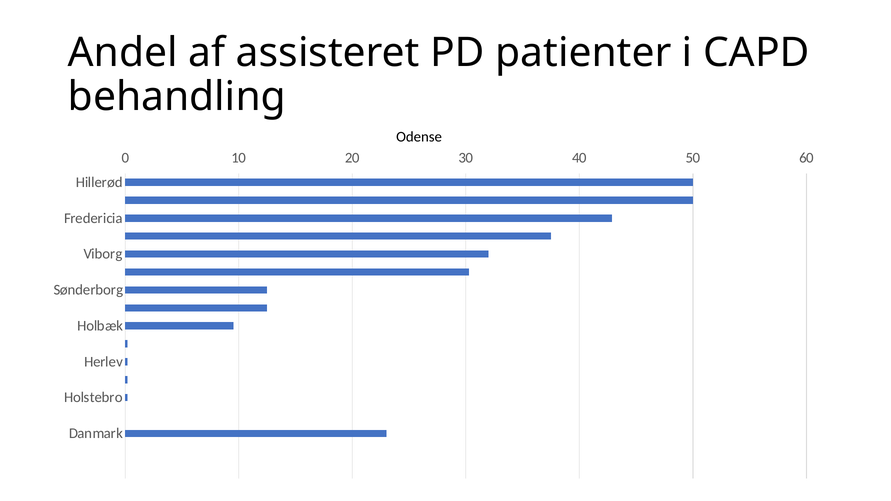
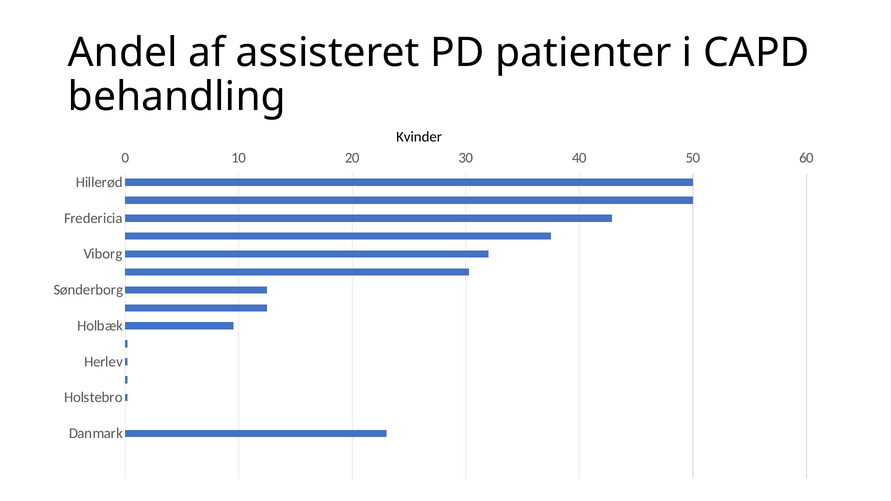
Odense: Odense -> Kvinder
